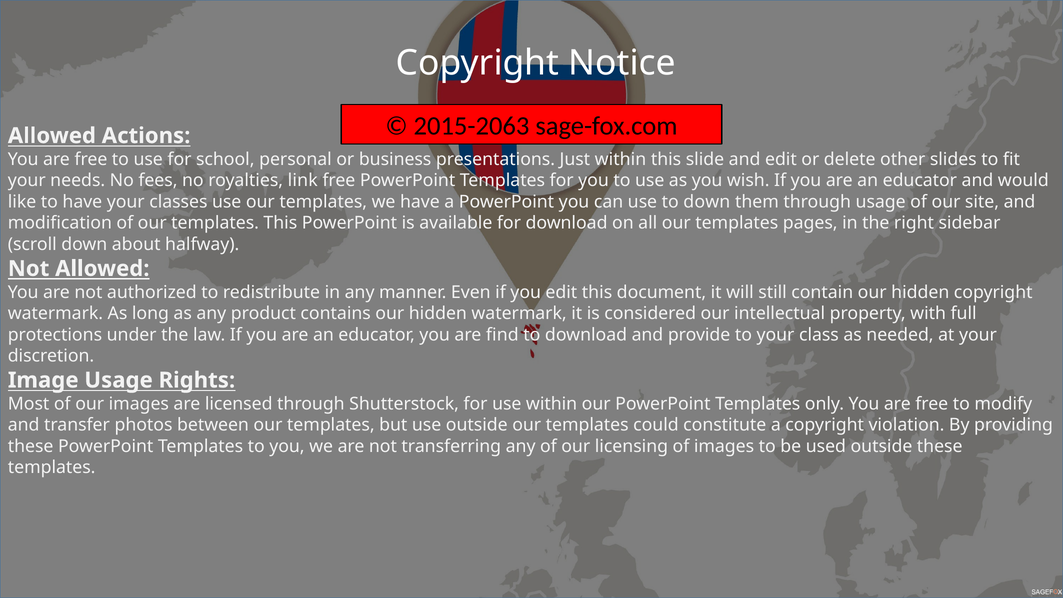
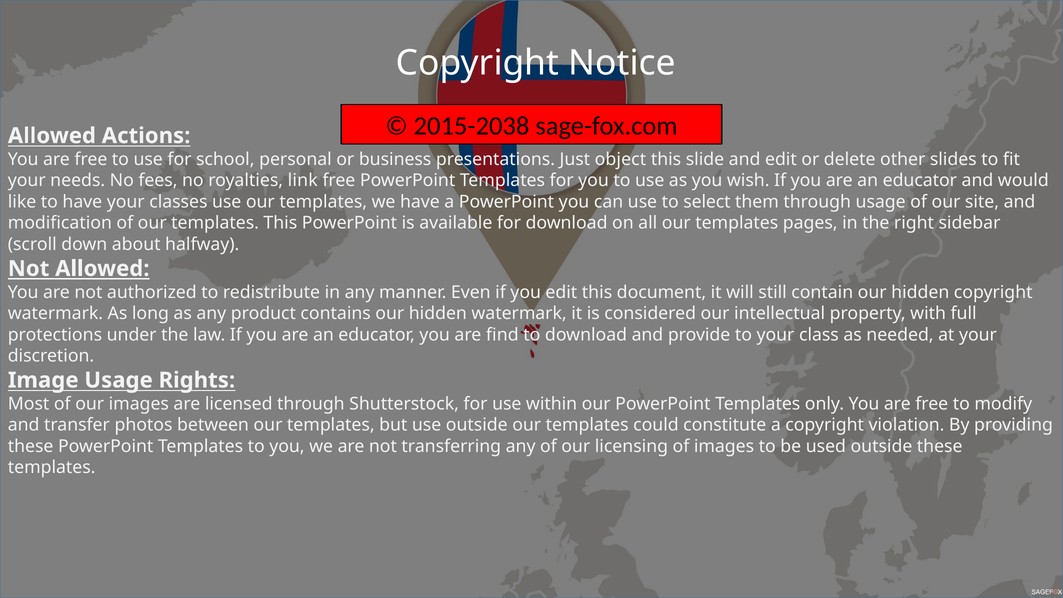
2015-2063: 2015-2063 -> 2015-2038
Just within: within -> object
to down: down -> select
